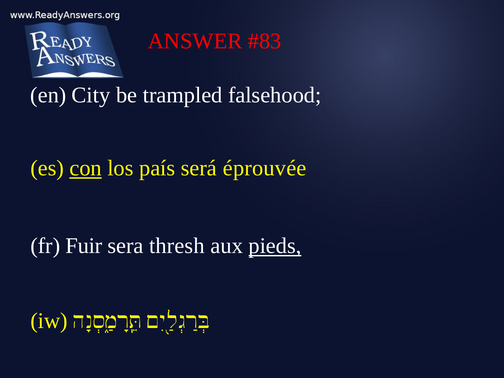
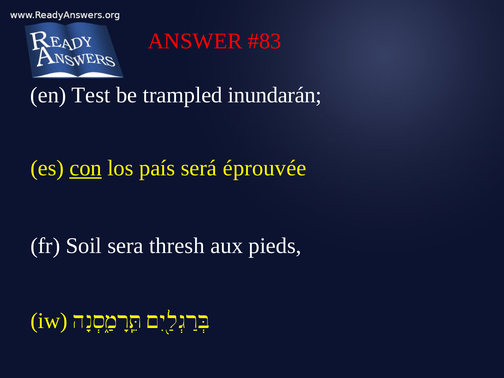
City: City -> Test
falsehood: falsehood -> inundarán
Fuir: Fuir -> Soil
pieds underline: present -> none
